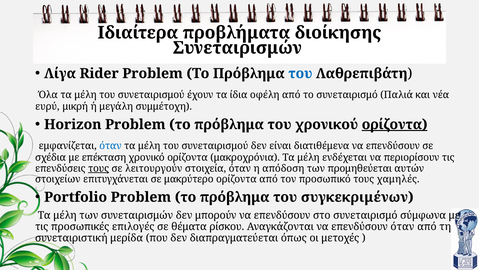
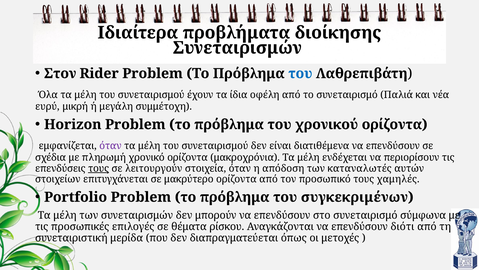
Λίγα: Λίγα -> Στον
ορίζοντα at (395, 124) underline: present -> none
όταν at (110, 146) colour: blue -> purple
επέκταση: επέκταση -> πληρωμή
προμηθεύεται: προμηθεύεται -> καταναλωτές
επενδύσουν όταν: όταν -> διότι
